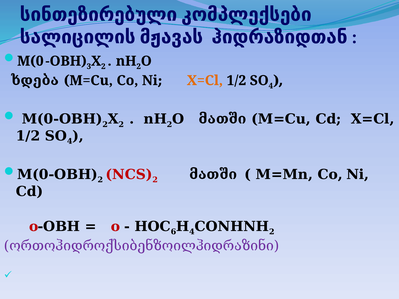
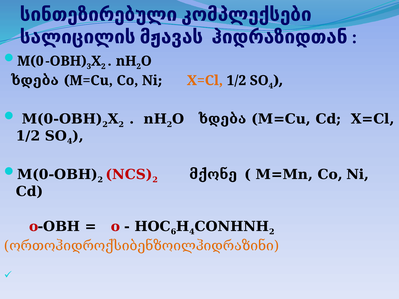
მათში at (223, 119): მათში -> ხდება
მათში at (213, 175): მათში -> მქონე
ორთოჰიდროქსიბენზოილჰიდრაზინი colour: purple -> orange
